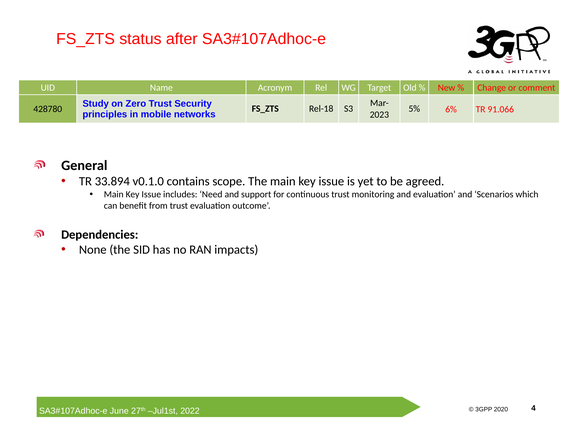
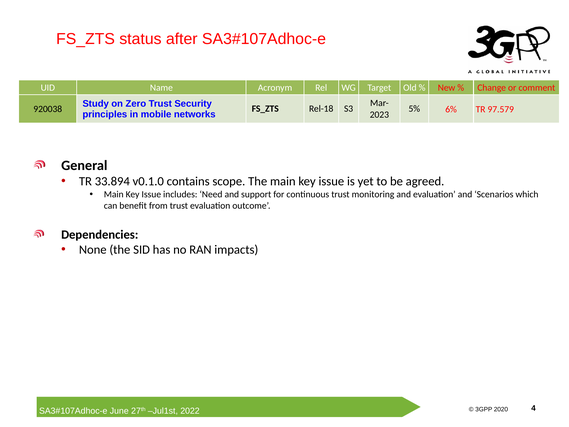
91.066: 91.066 -> 97.579
428780: 428780 -> 920038
